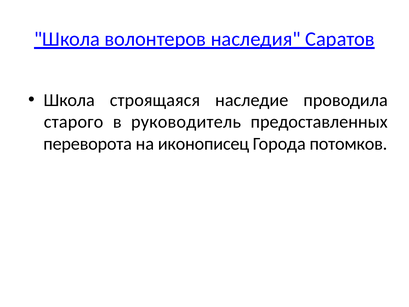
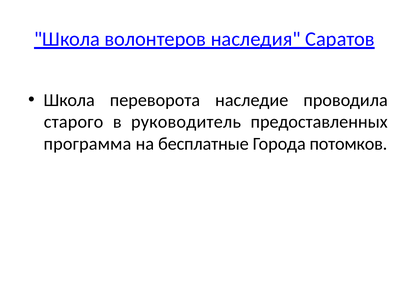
строящаяся: строящаяся -> переворота
переворота: переворота -> программа
иконописец: иконописец -> бесплатные
